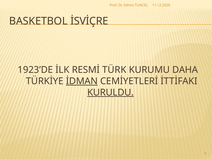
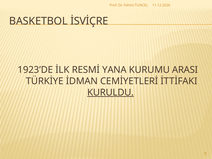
TÜRK: TÜRK -> YANA
DAHA: DAHA -> ARASI
İDMAN underline: present -> none
